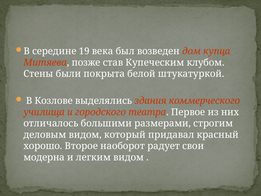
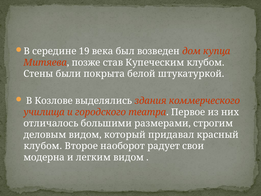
хорошо at (43, 146): хорошо -> клубом
